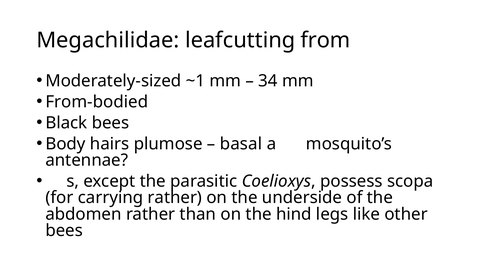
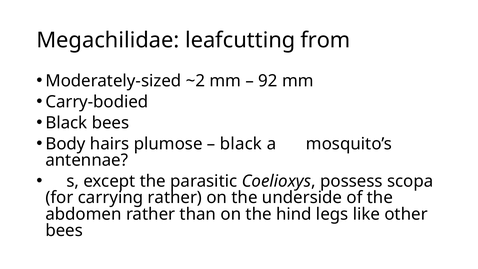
~1: ~1 -> ~2
34: 34 -> 92
From-bodied: From-bodied -> Carry-bodied
basal at (241, 144): basal -> black
